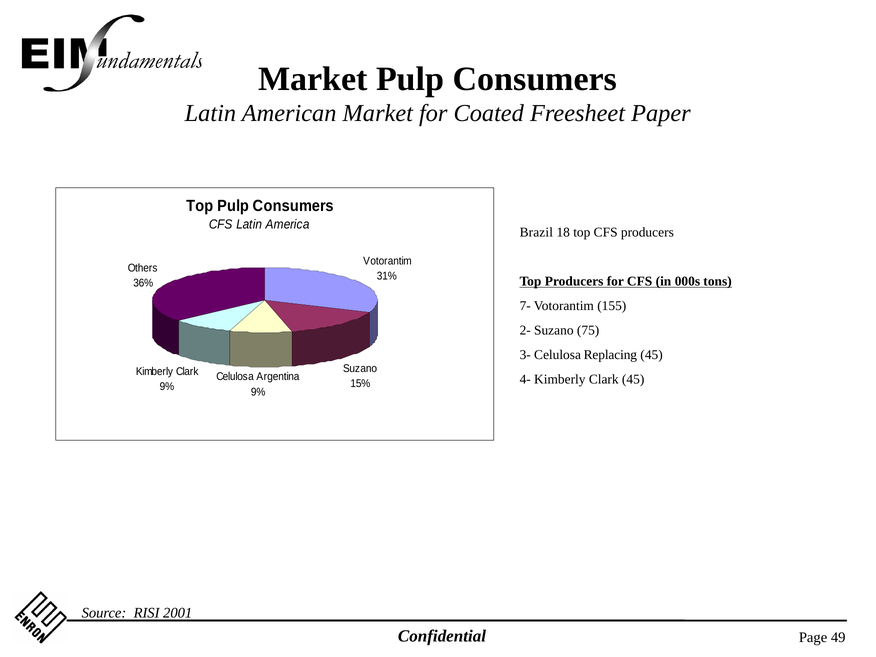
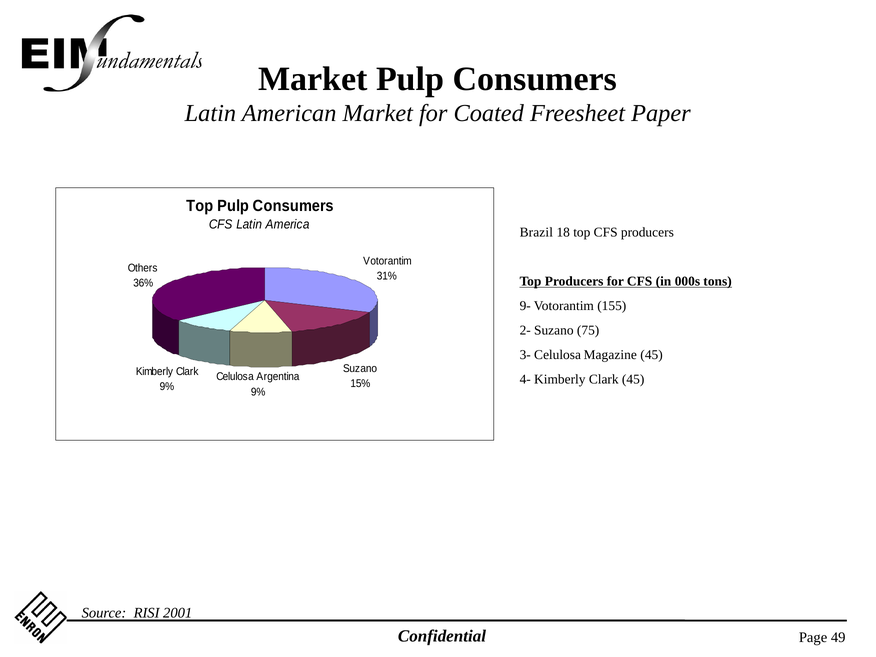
7-: 7- -> 9-
Replacing: Replacing -> Magazine
